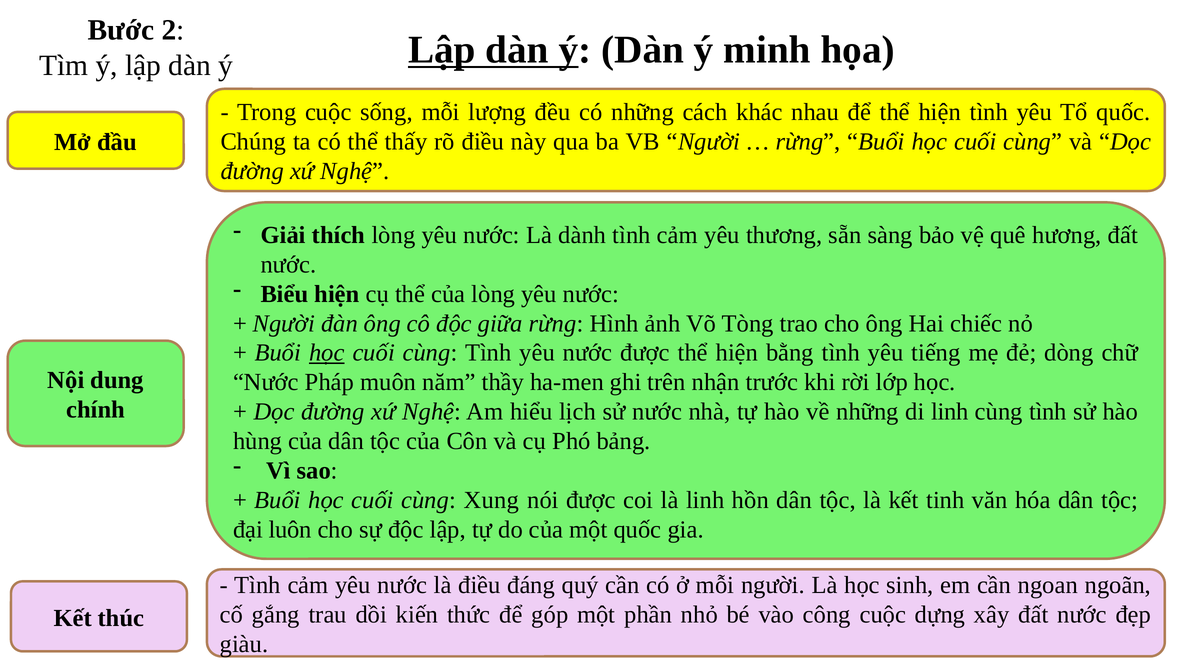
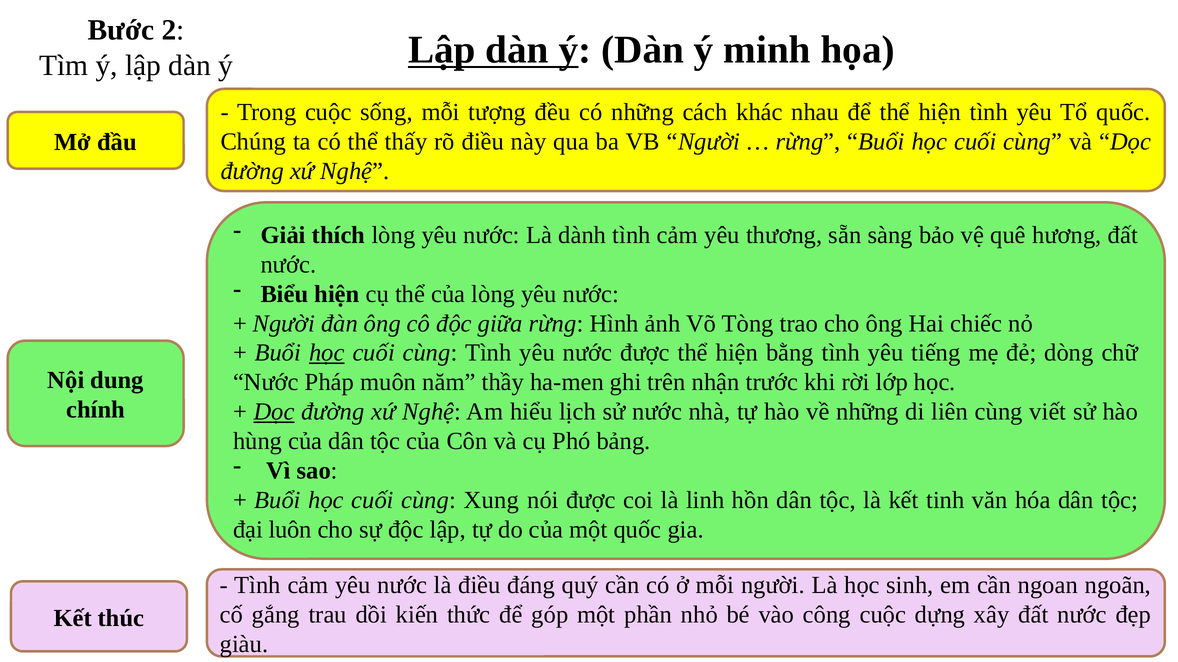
lượng: lượng -> tượng
Dọc at (274, 412) underline: none -> present
di linh: linh -> liên
tình at (1048, 412): tình -> viết
